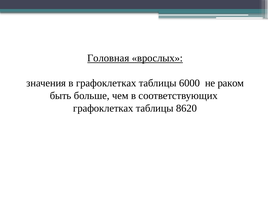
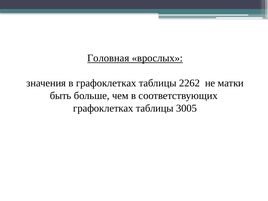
6000: 6000 -> 2262
раком: раком -> матки
8620: 8620 -> 3005
